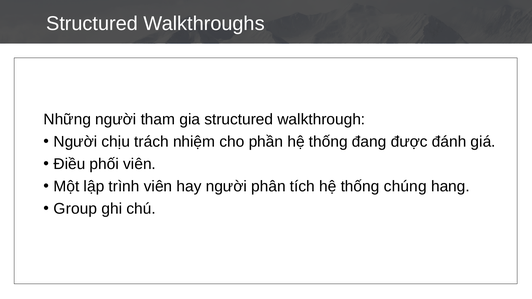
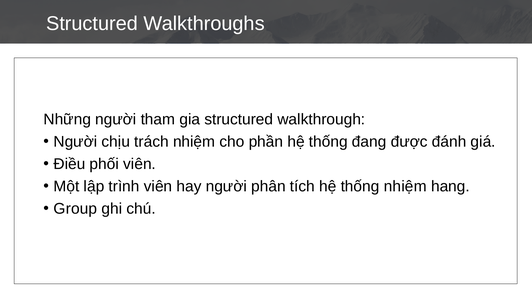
thống chúng: chúng -> nhiệm
